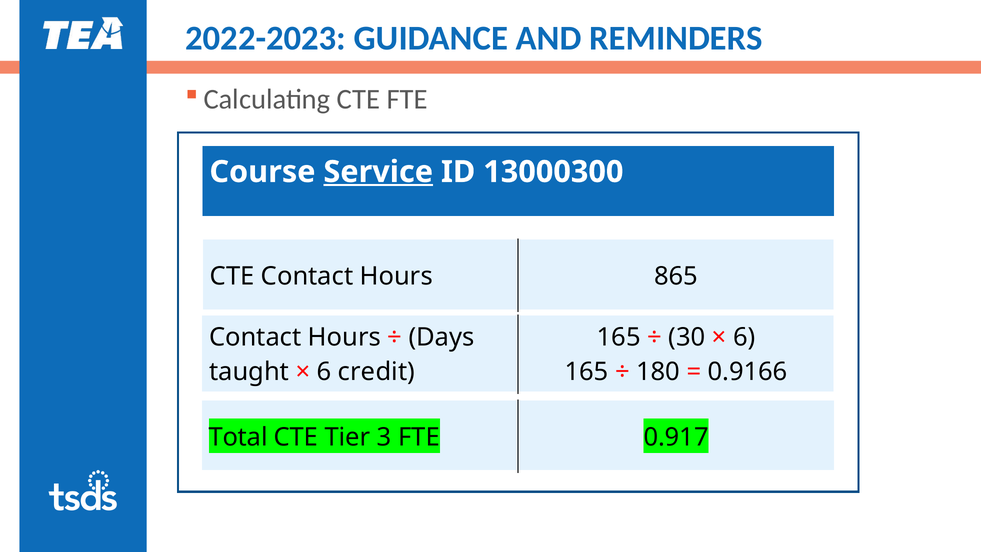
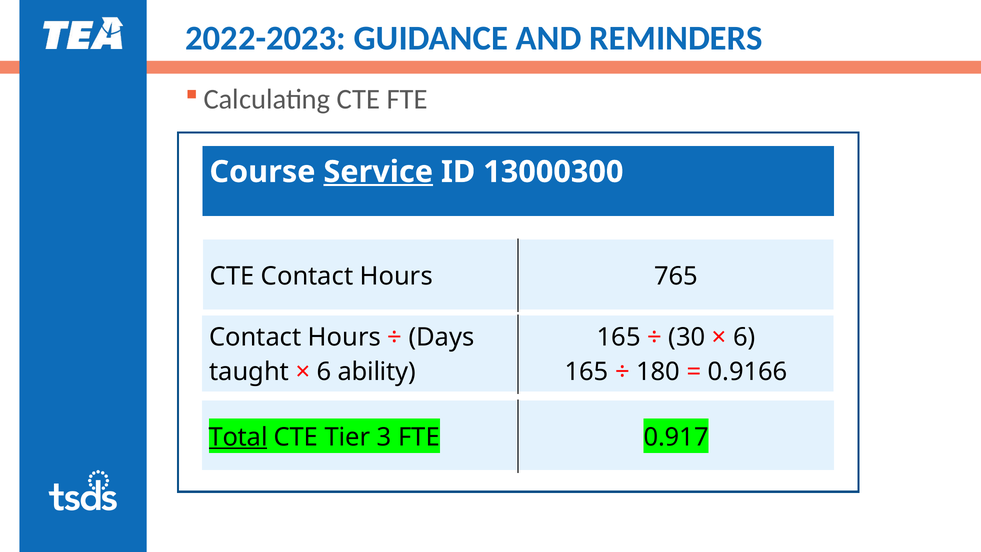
865: 865 -> 765
credit: credit -> ability
Total underline: none -> present
